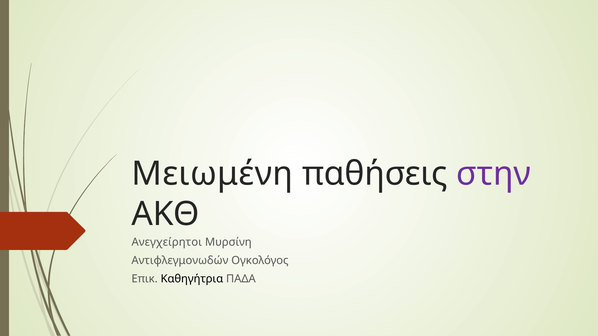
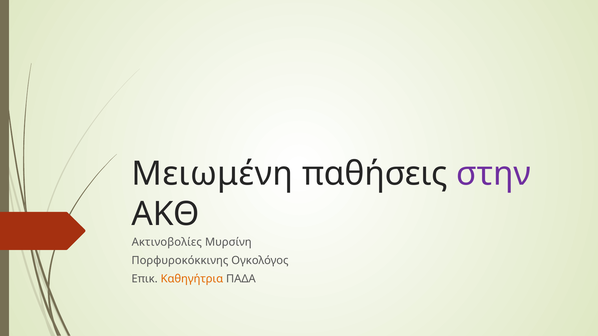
Ανεγχείρητοι: Ανεγχείρητοι -> Ακτινοβολίες
Αντιφλεγμονωδών: Αντιφλεγμονωδών -> Πορφυροκόκκινης
Καθηγήτρια colour: black -> orange
